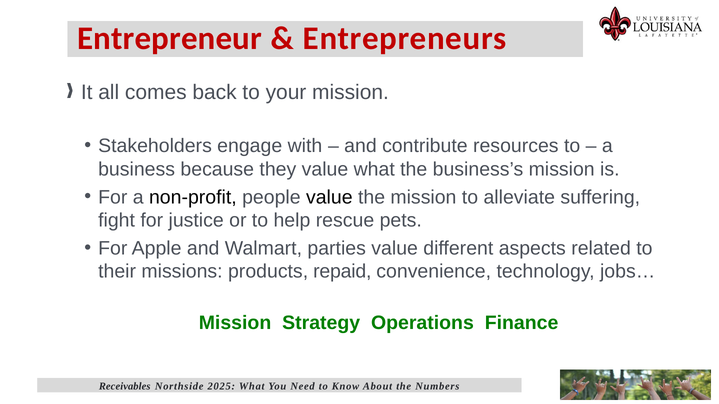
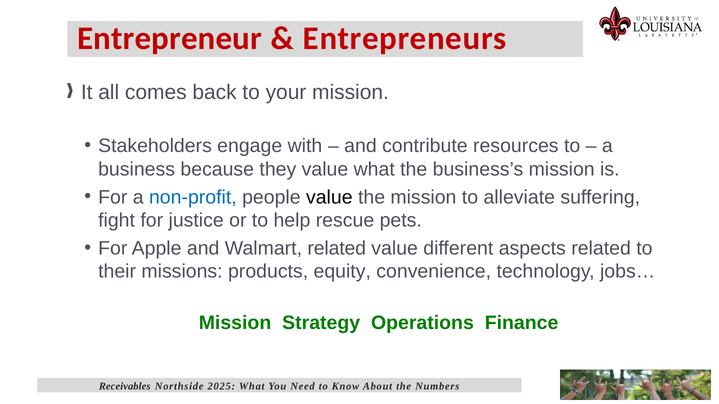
non-profit colour: black -> blue
Walmart parties: parties -> related
repaid: repaid -> equity
